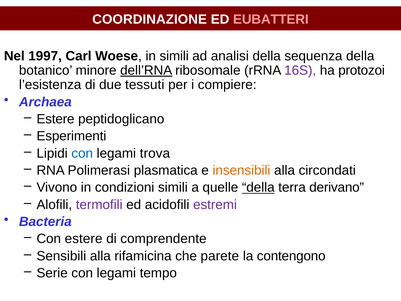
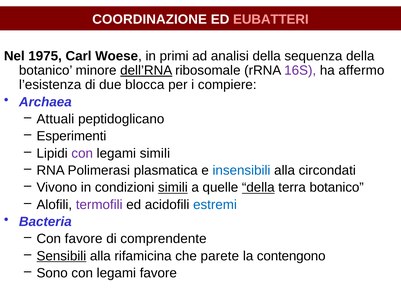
1997: 1997 -> 1975
in simili: simili -> primi
protozoi: protozoi -> affermo
tessuti: tessuti -> blocca
Estere at (56, 119): Estere -> Attuali
con at (82, 153) colour: blue -> purple
legami trova: trova -> simili
insensibili colour: orange -> blue
simili at (173, 187) underline: none -> present
terra derivano: derivano -> botanico
estremi colour: purple -> blue
Con estere: estere -> favore
Sensibili underline: none -> present
Serie: Serie -> Sono
legami tempo: tempo -> favore
